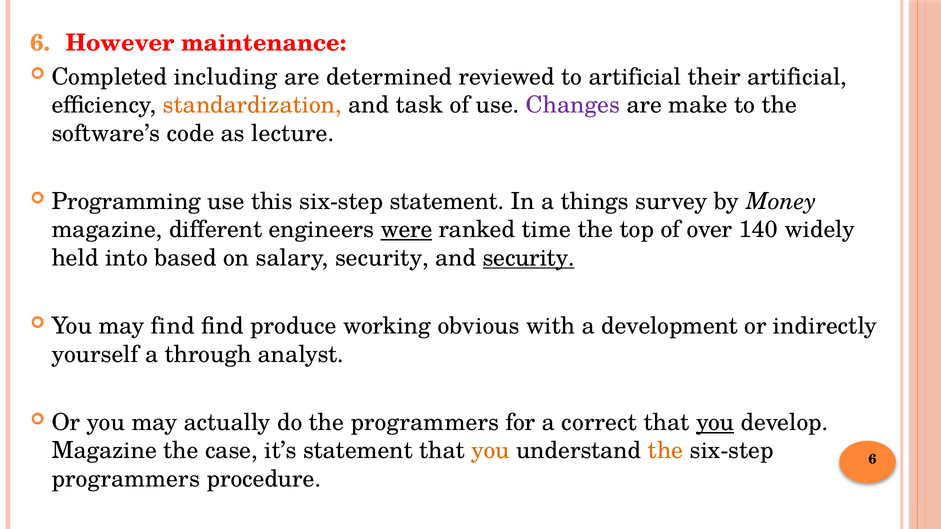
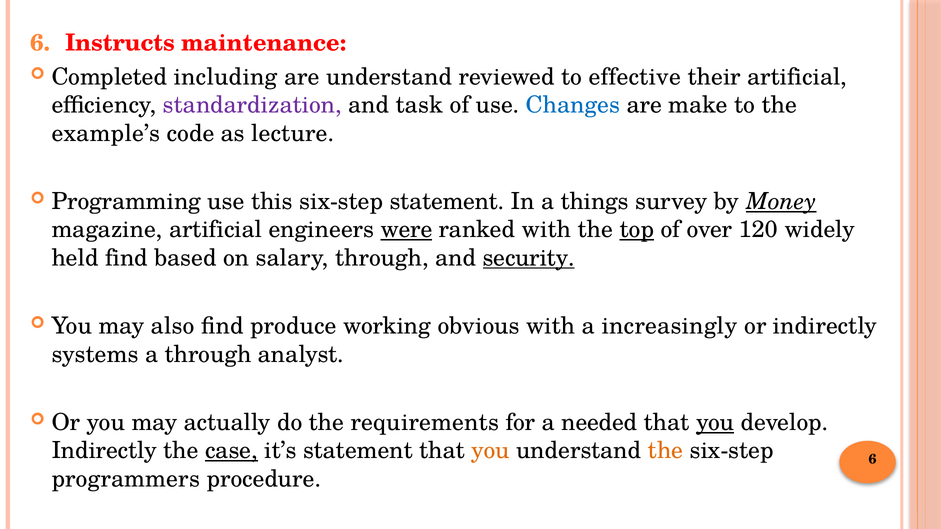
However: However -> Instructs
are determined: determined -> understand
to artificial: artificial -> effective
standardization colour: orange -> purple
Changes colour: purple -> blue
software’s: software’s -> example’s
Money underline: none -> present
magazine different: different -> artificial
ranked time: time -> with
top underline: none -> present
140: 140 -> 120
held into: into -> find
salary security: security -> through
may find: find -> also
development: development -> increasingly
yourself: yourself -> systems
the programmers: programmers -> requirements
correct: correct -> needed
Magazine at (104, 451): Magazine -> Indirectly
case underline: none -> present
